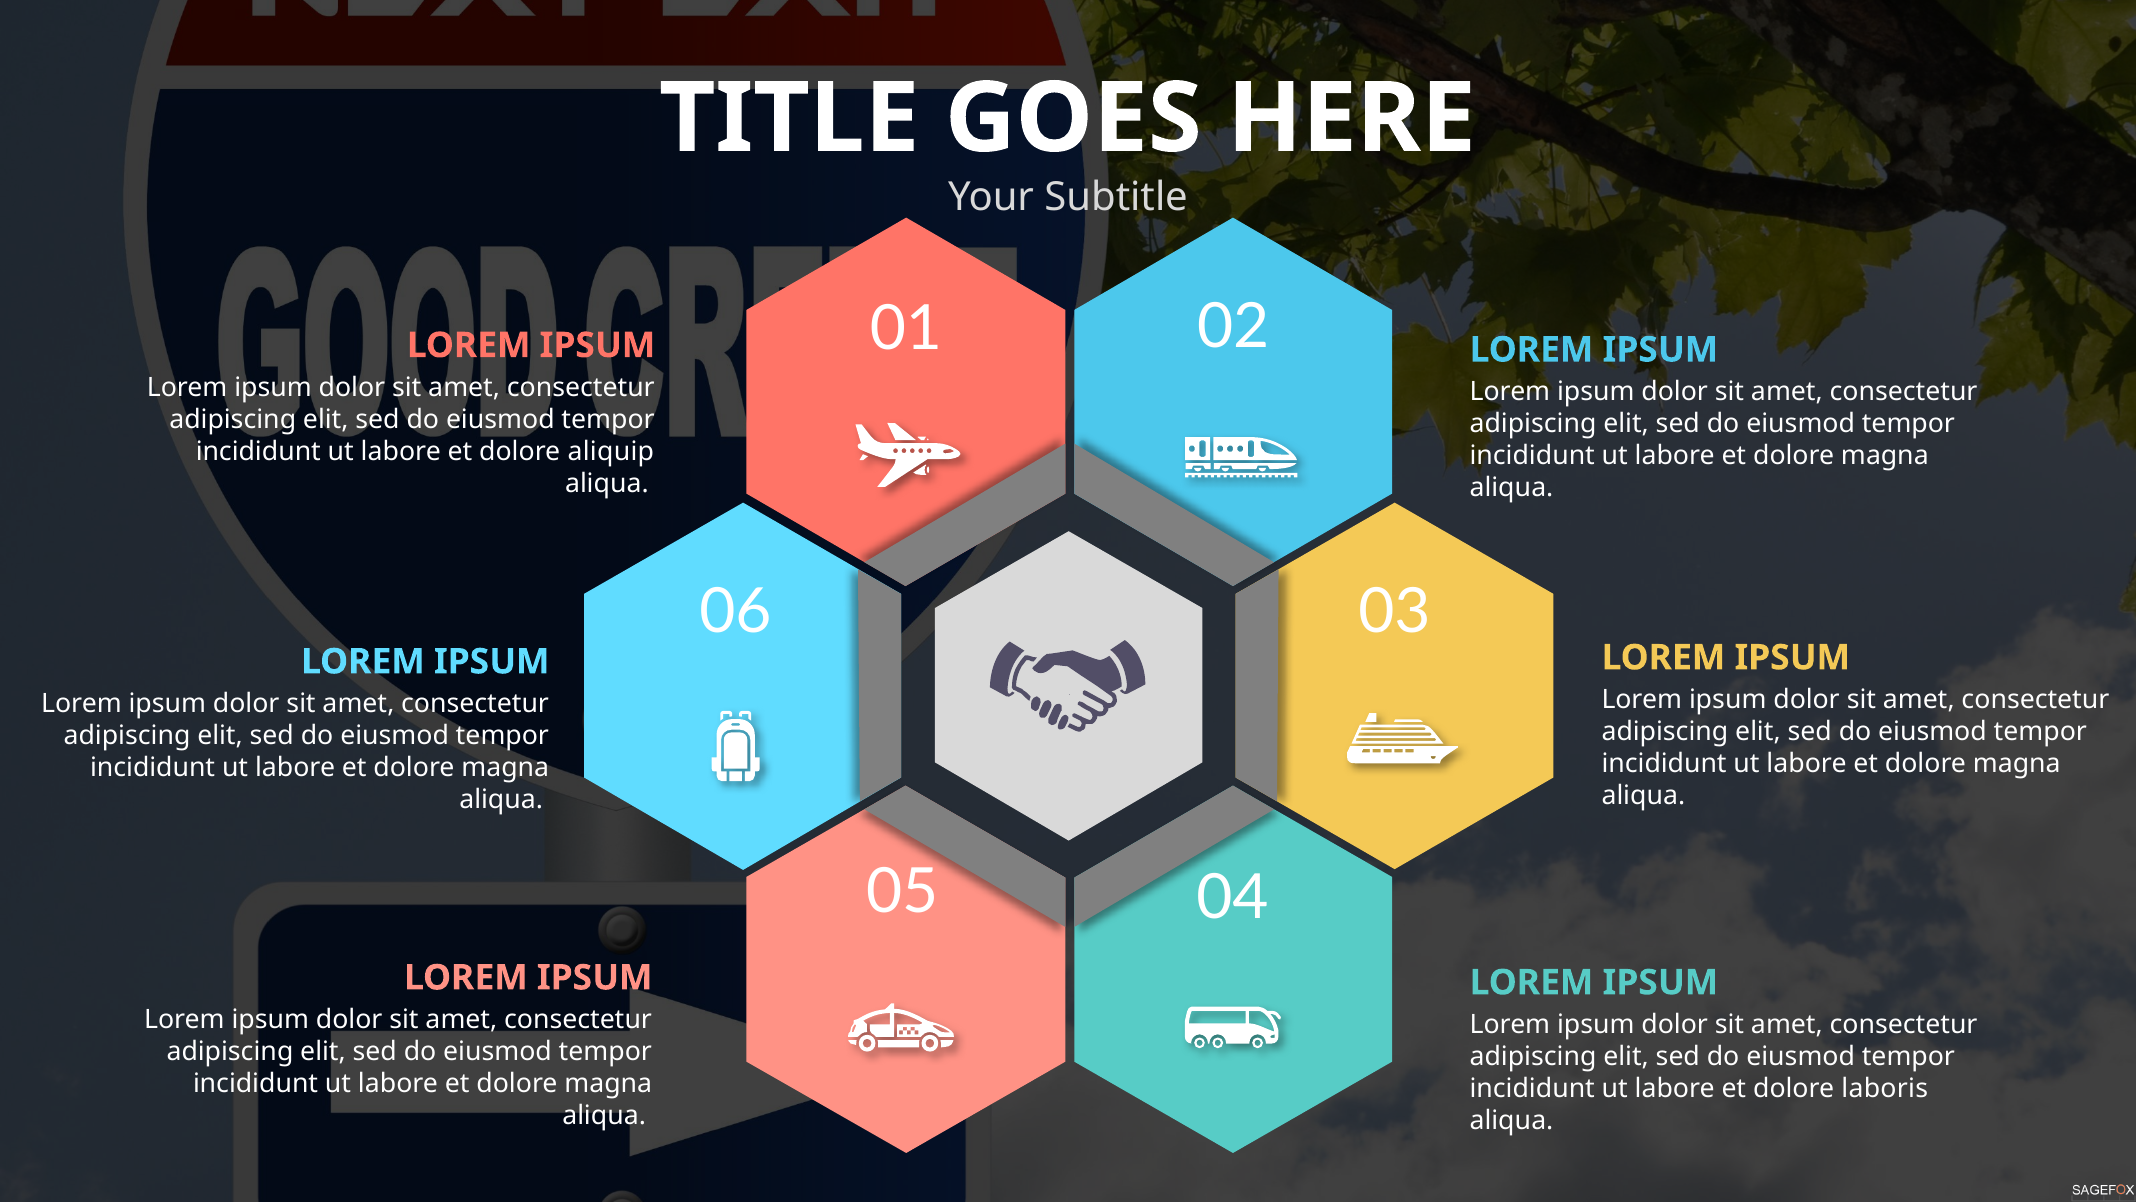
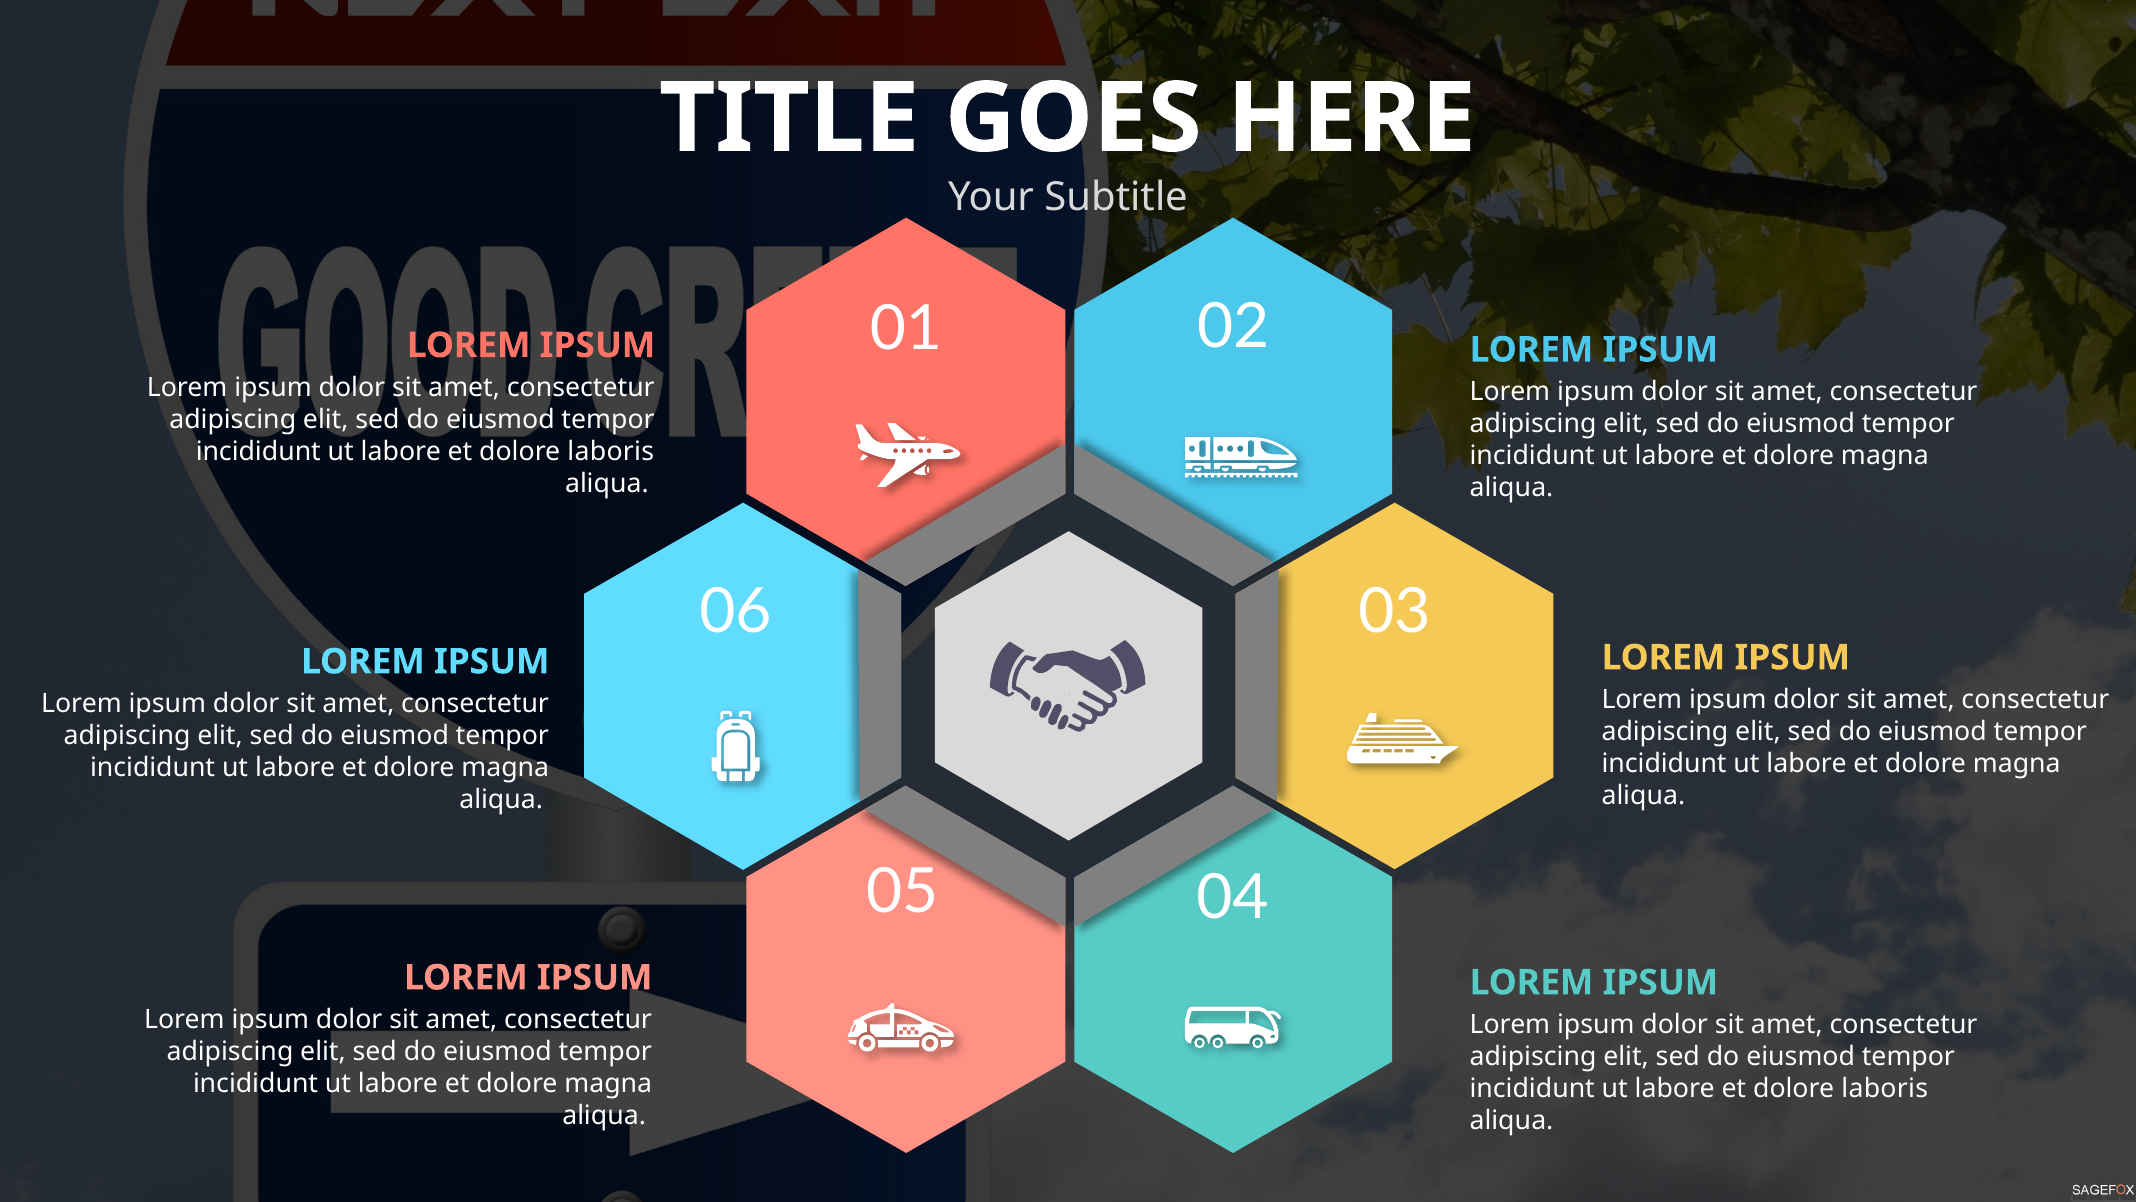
aliquip at (611, 451): aliquip -> laboris
